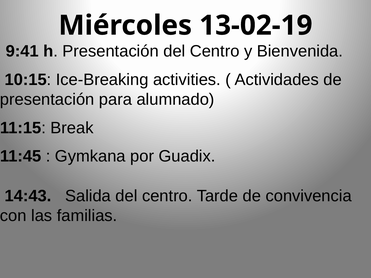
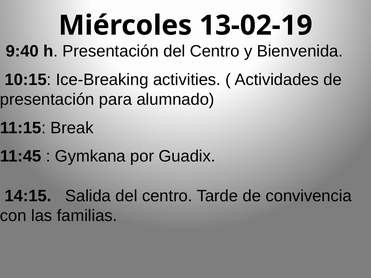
9:41: 9:41 -> 9:40
14:43: 14:43 -> 14:15
